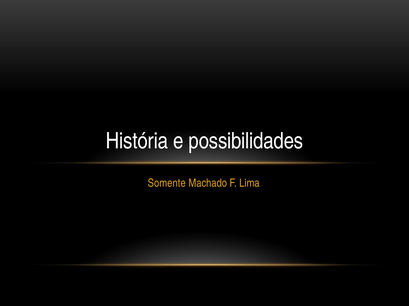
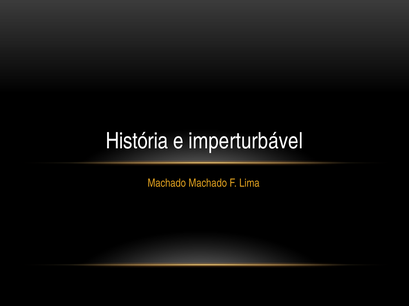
possibilidades: possibilidades -> imperturbável
Somente at (167, 183): Somente -> Machado
